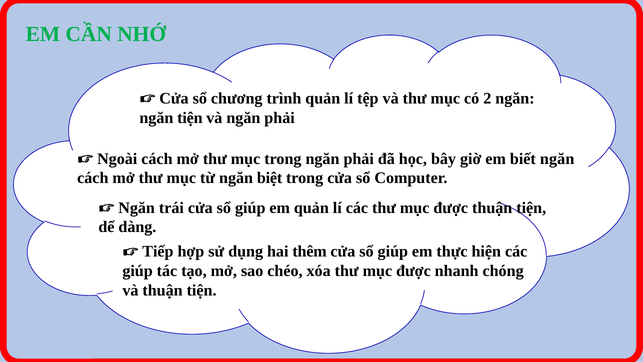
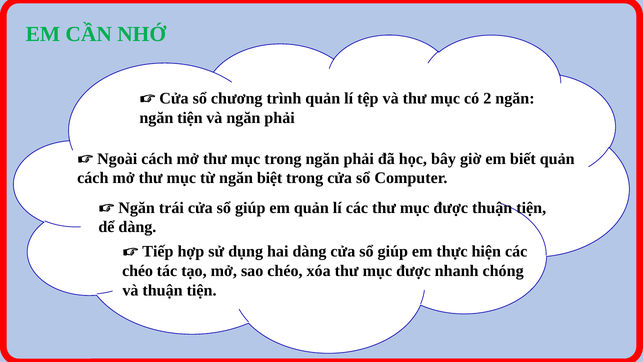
biết ngăn: ngăn -> quản
hai thêm: thêm -> dàng
giúp at (138, 271): giúp -> chéo
